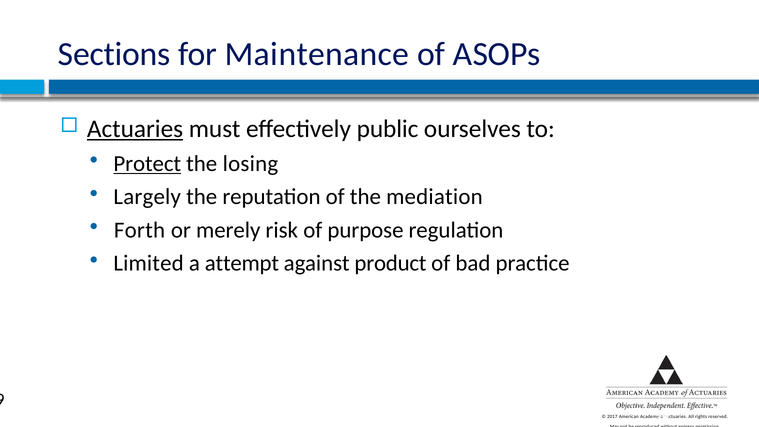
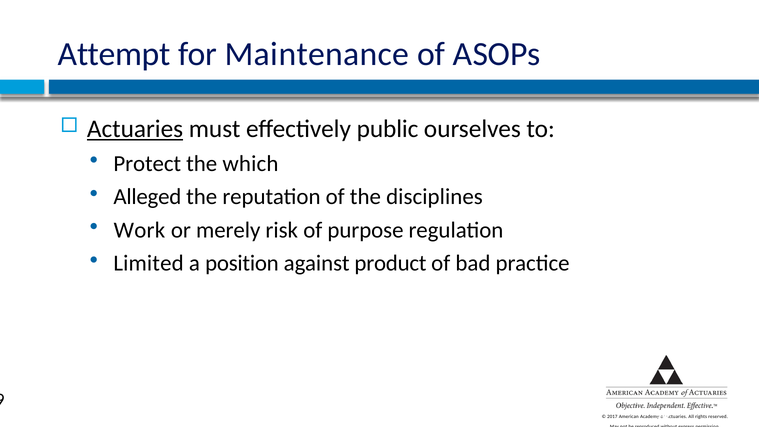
Sections: Sections -> Attempt
Protect underline: present -> none
losing: losing -> which
Largely: Largely -> Alleged
mediation: mediation -> disciplines
Forth: Forth -> Work
attempt: attempt -> position
